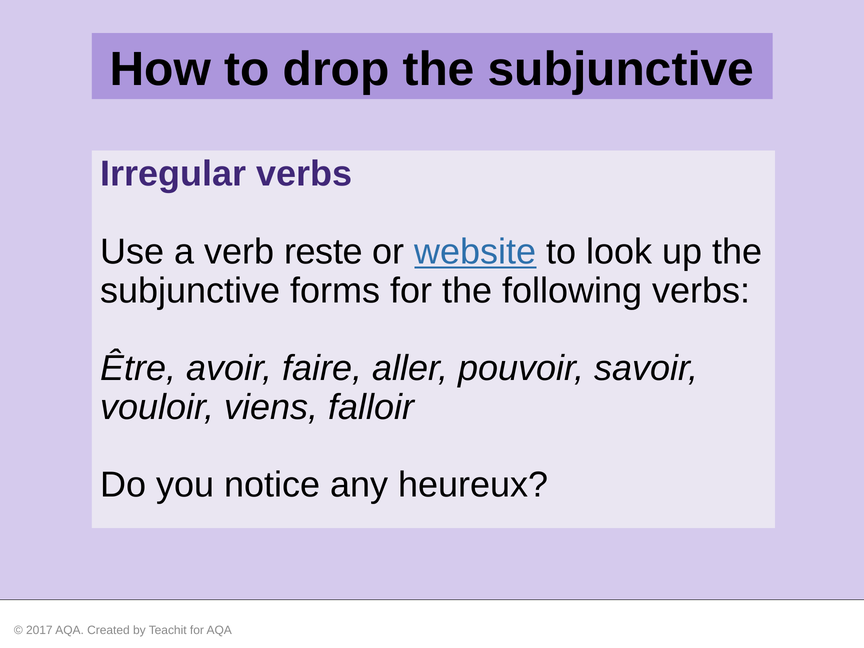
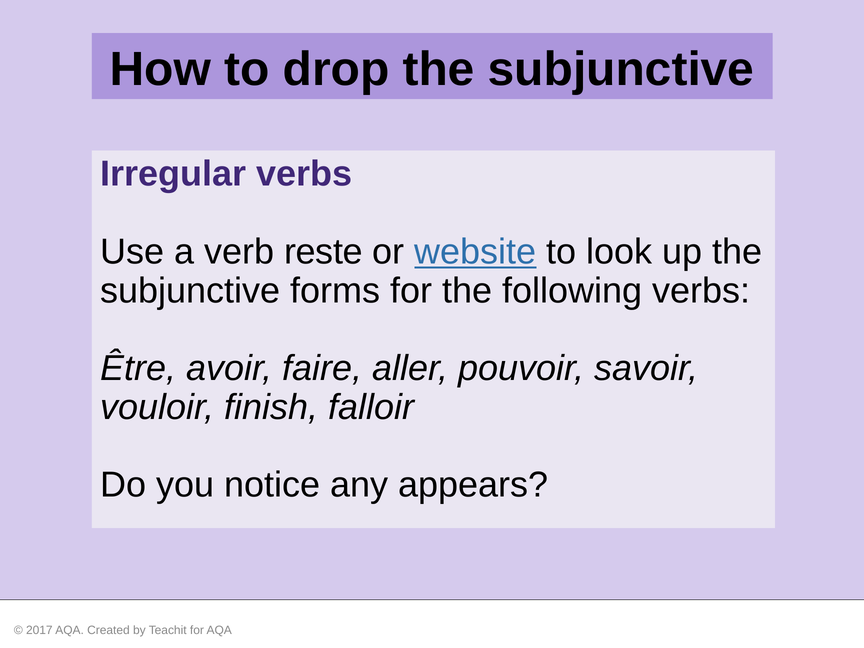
viens: viens -> finish
heureux: heureux -> appears
